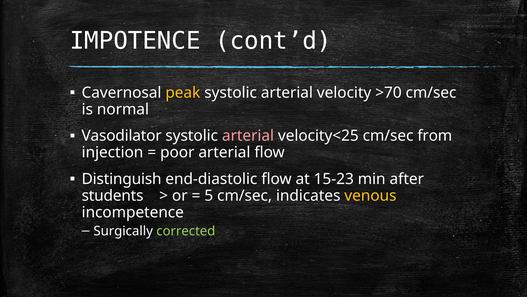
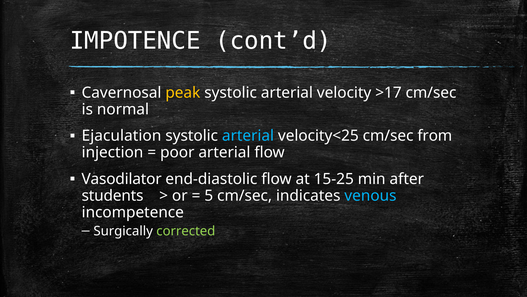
>70: >70 -> >17
Vasodilator: Vasodilator -> Ejaculation
arterial at (248, 136) colour: pink -> light blue
Distinguish: Distinguish -> Vasodilator
15-23: 15-23 -> 15-25
venous colour: yellow -> light blue
